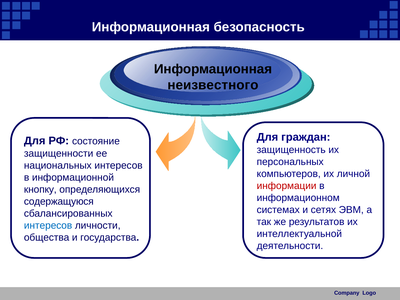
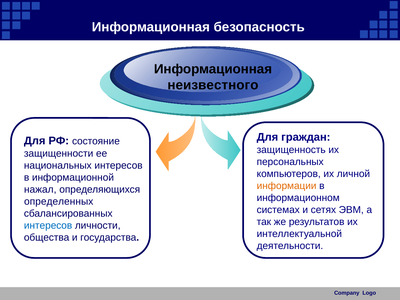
информации colour: red -> orange
кнопку: кнопку -> нажал
содержащуюся: содержащуюся -> определенных
